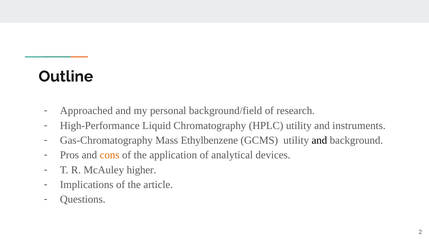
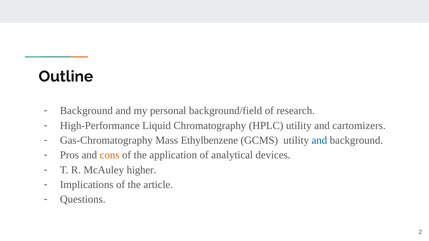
Approached at (86, 111): Approached -> Background
instruments: instruments -> cartomizers
and at (319, 141) colour: black -> blue
